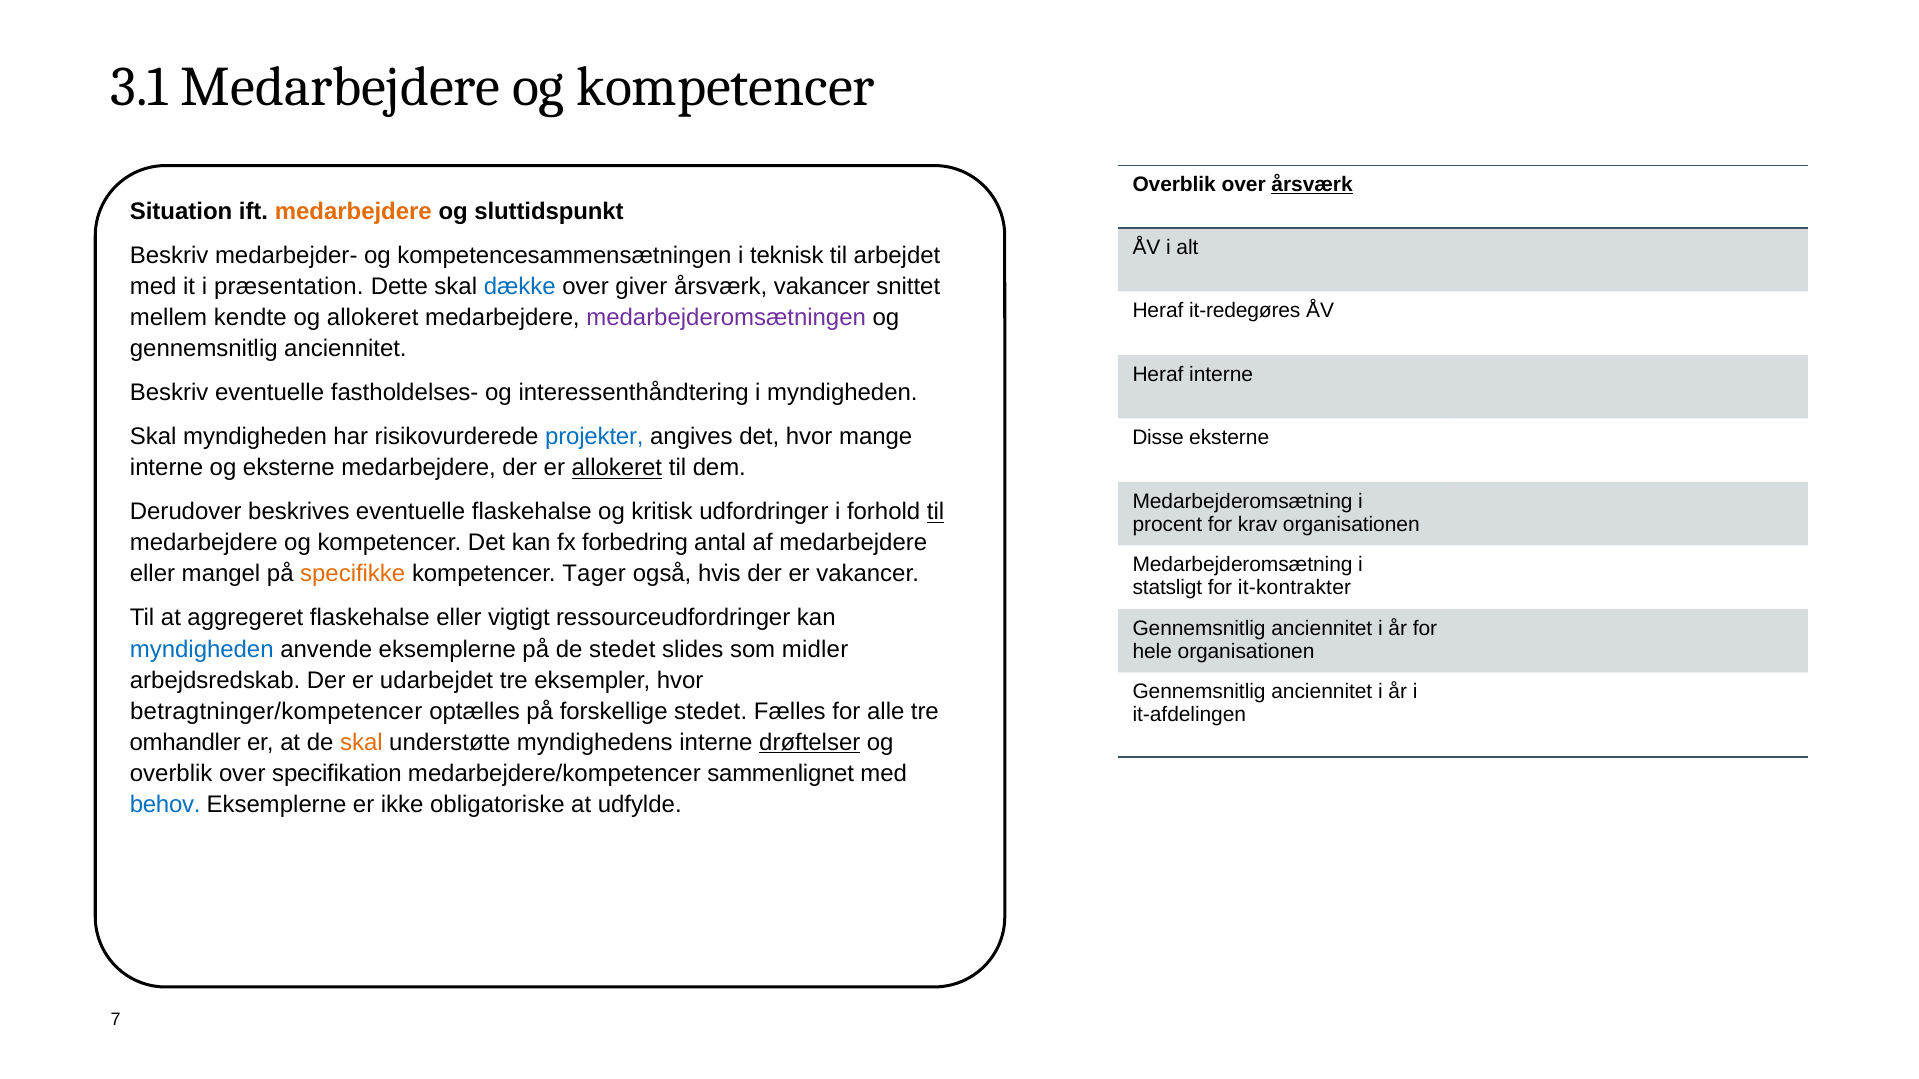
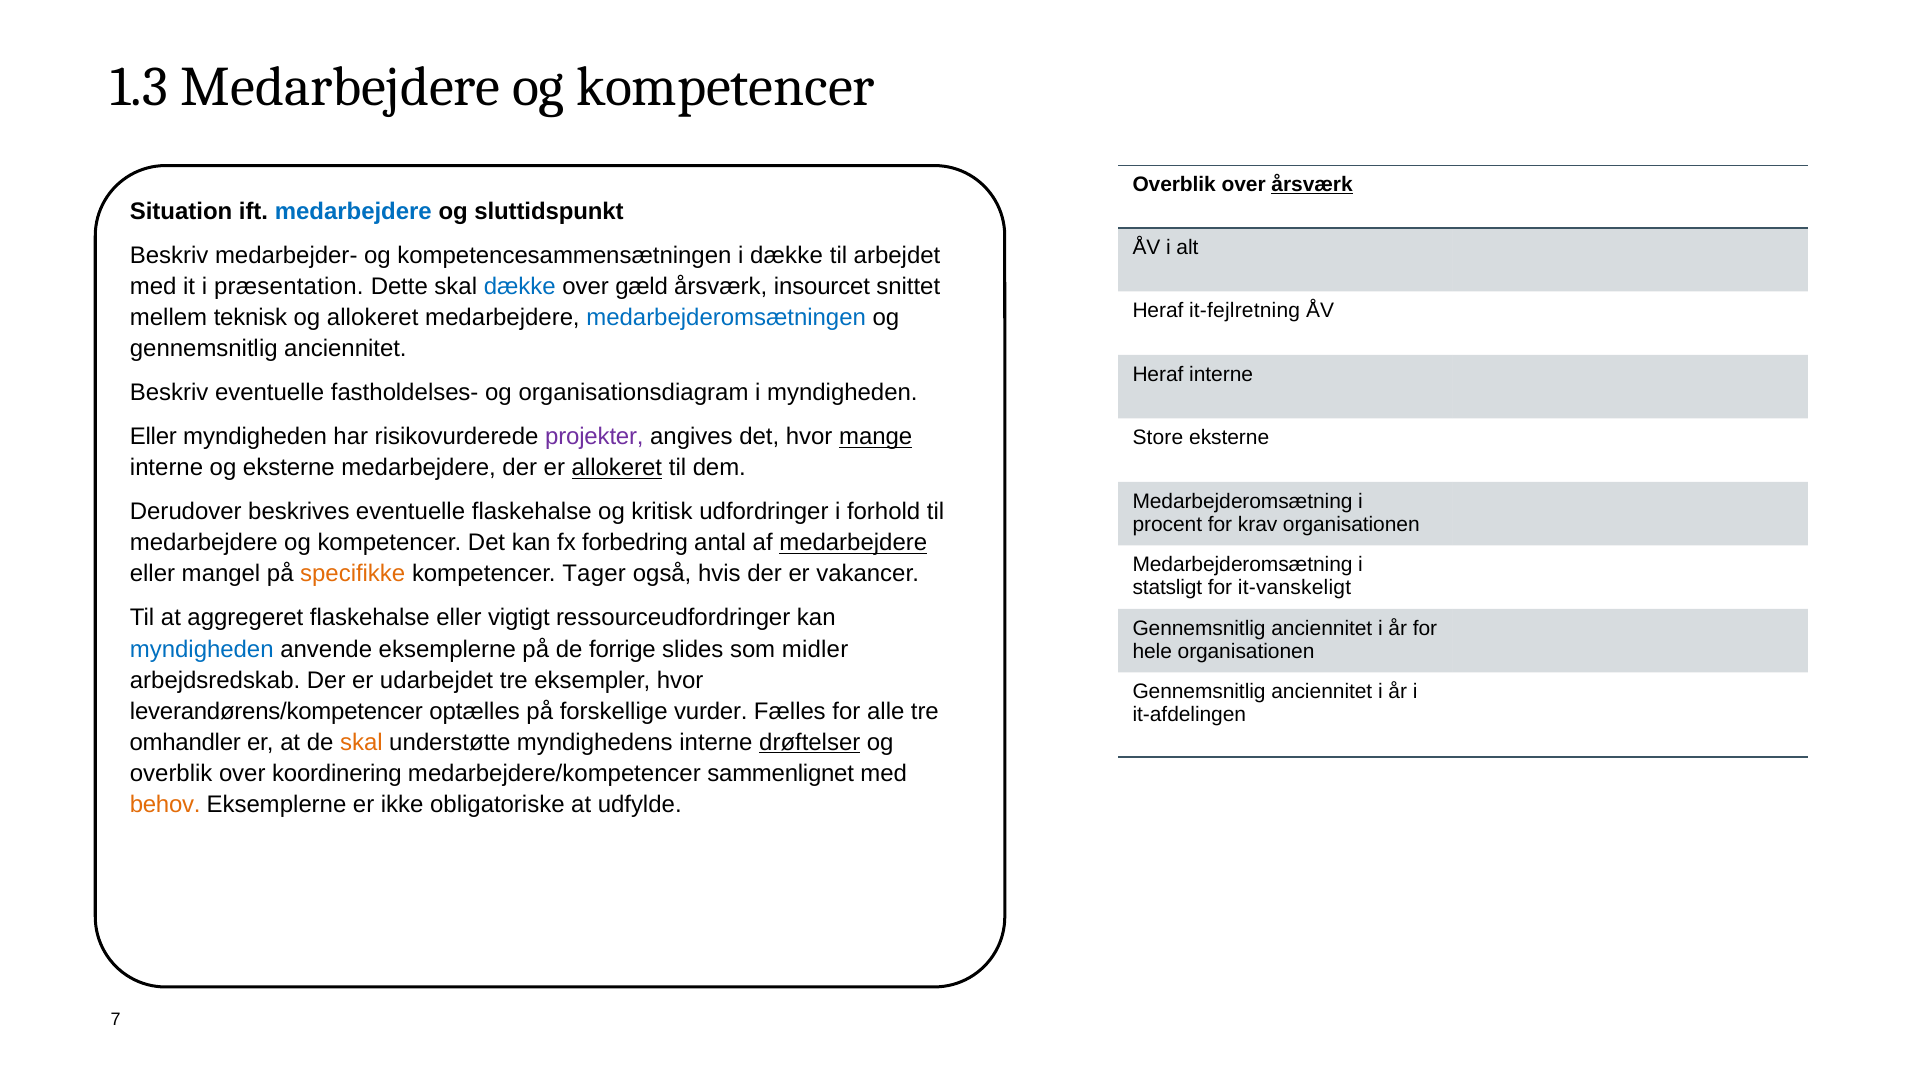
3.1: 3.1 -> 1.3
medarbejdere at (353, 212) colour: orange -> blue
i teknisk: teknisk -> dække
giver: giver -> gæld
årsværk vakancer: vakancer -> insourcet
it-redegøres: it-redegøres -> it-fejlretning
kendte: kendte -> teknisk
medarbejderomsætningen colour: purple -> blue
interessenthåndtering: interessenthåndtering -> organisationsdiagram
Skal at (153, 437): Skal -> Eller
projekter colour: blue -> purple
mange underline: none -> present
Disse: Disse -> Store
til at (936, 512) underline: present -> none
medarbejdere at (853, 543) underline: none -> present
it-kontrakter: it-kontrakter -> it-vanskeligt
de stedet: stedet -> forrige
betragtninger/kompetencer: betragtninger/kompetencer -> leverandørens/kompetencer
forskellige stedet: stedet -> vurder
specifikation: specifikation -> koordinering
behov colour: blue -> orange
